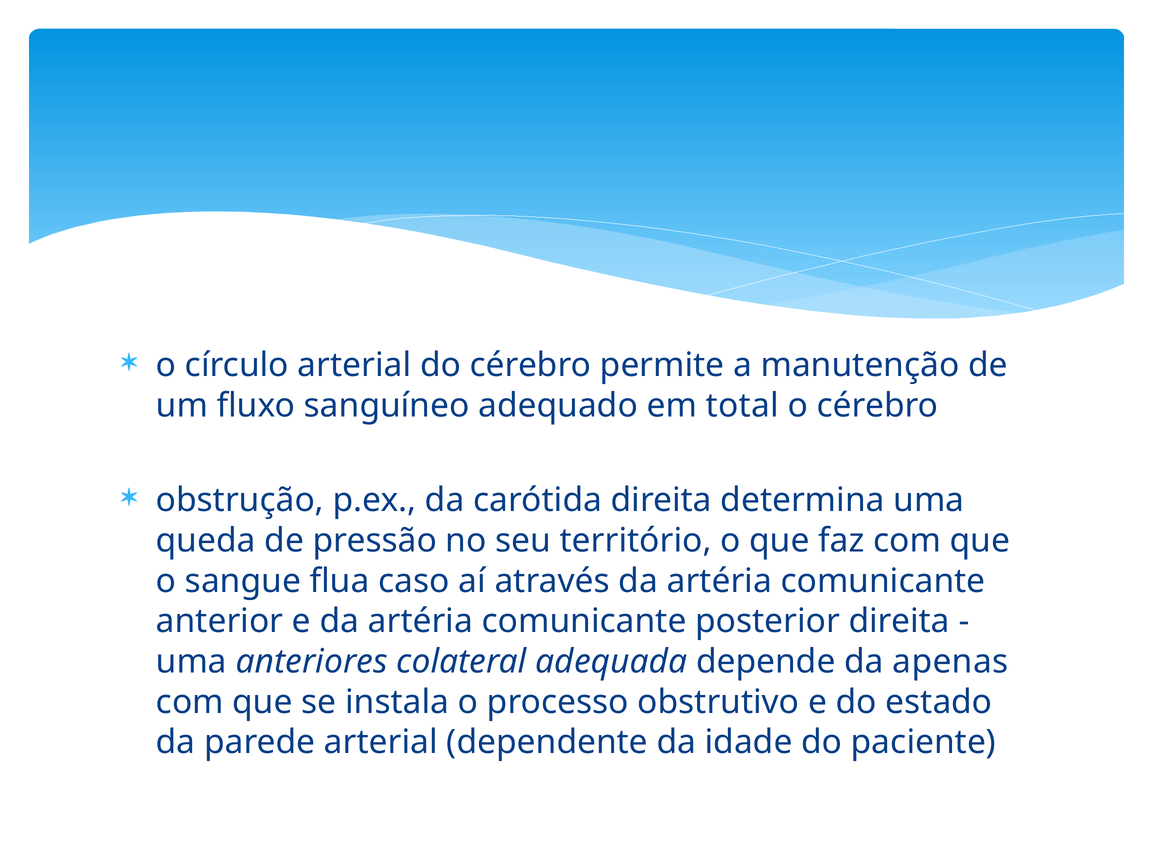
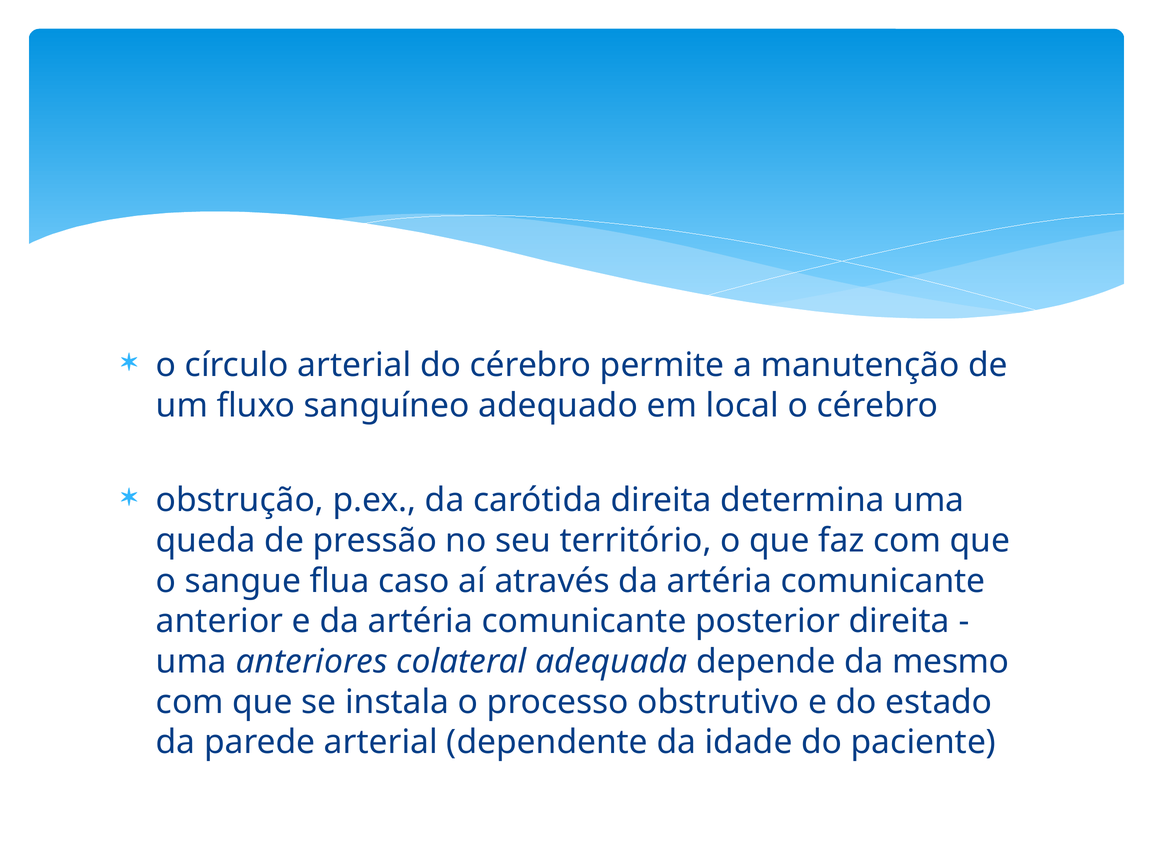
total: total -> local
apenas: apenas -> mesmo
